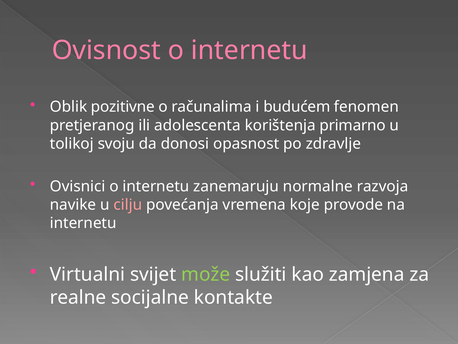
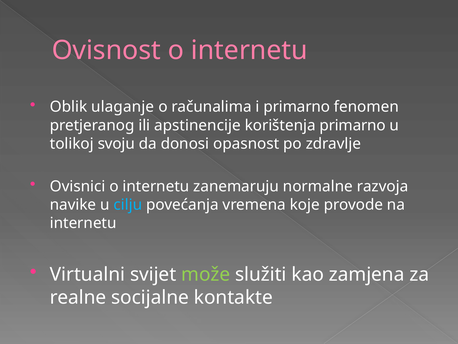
pozitivne: pozitivne -> ulaganje
i budućem: budućem -> primarno
adolescenta: adolescenta -> apstinencije
cilju colour: pink -> light blue
